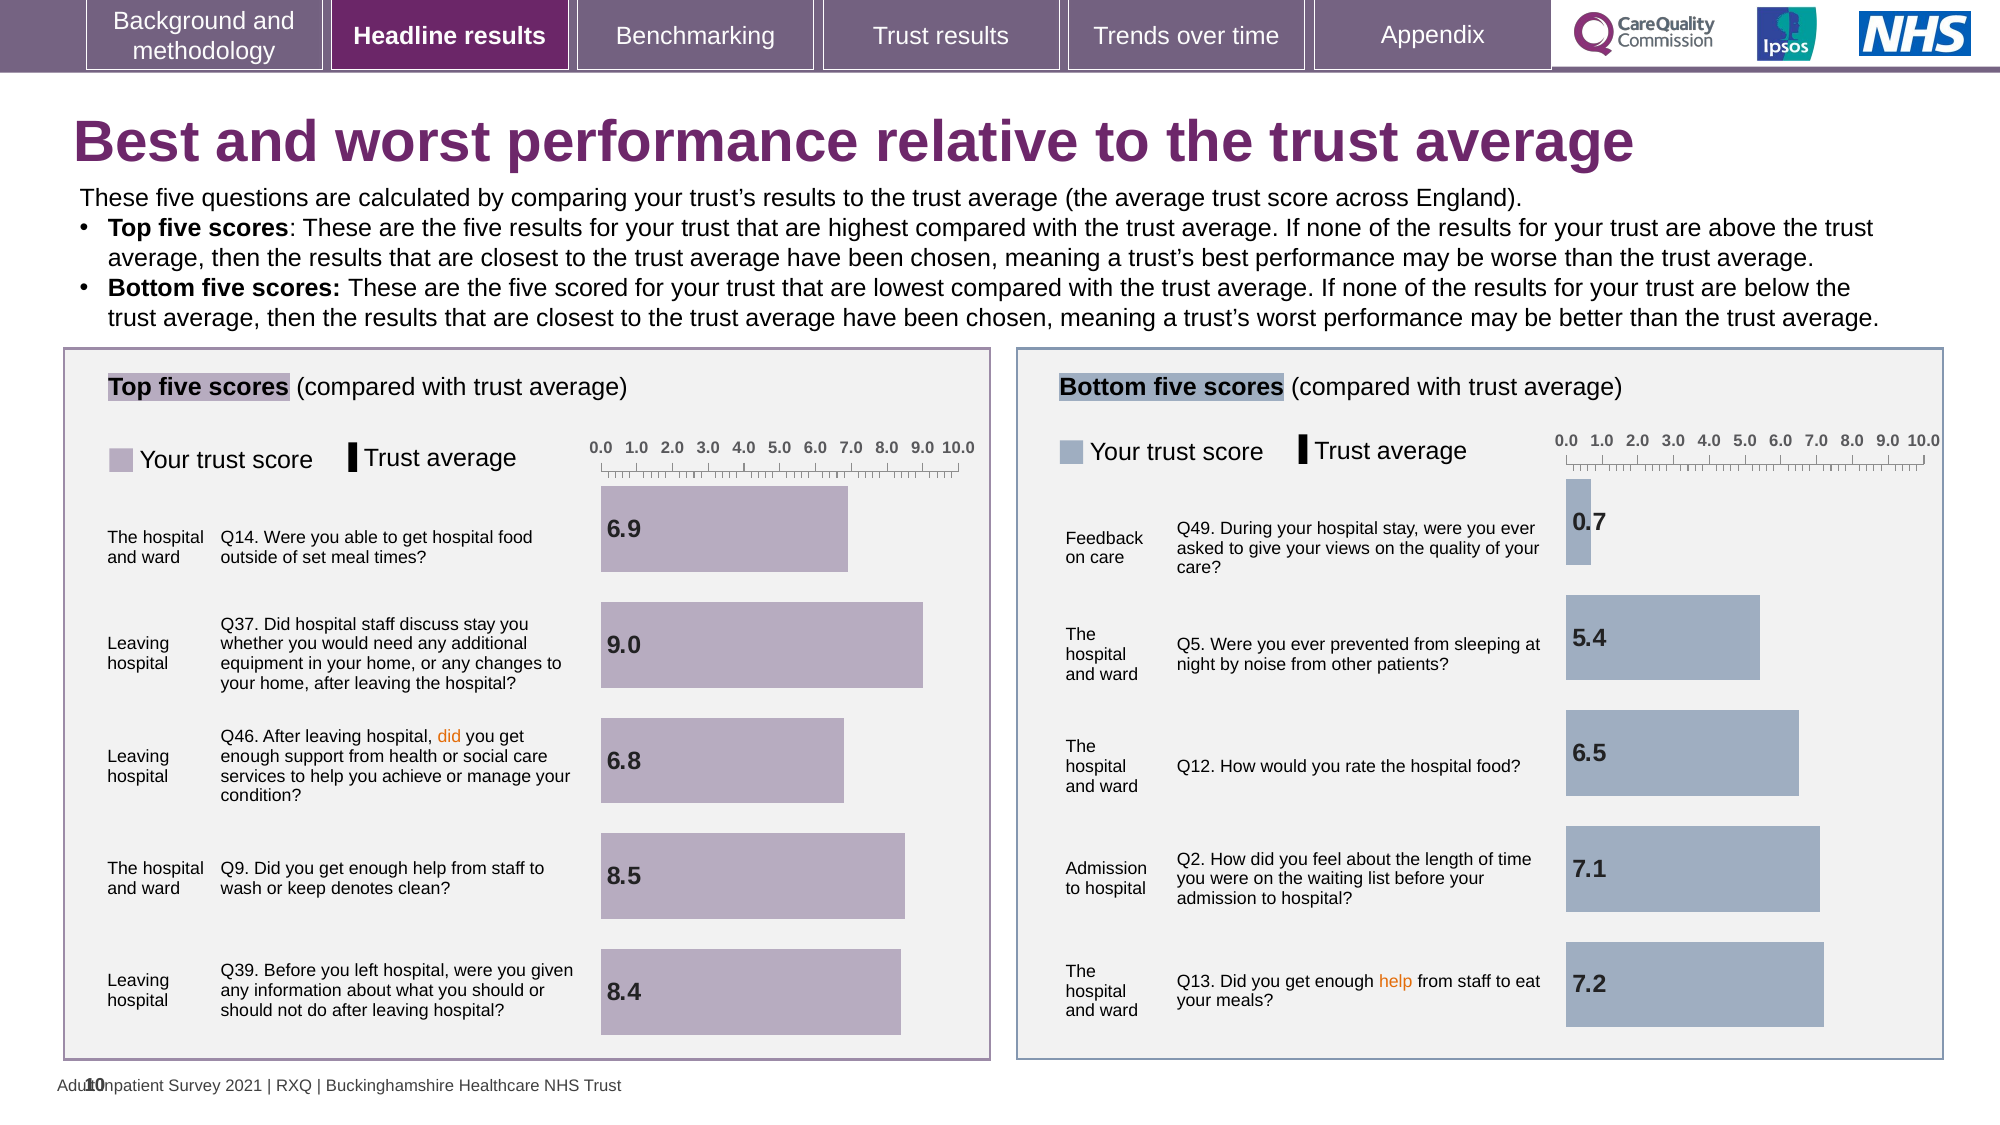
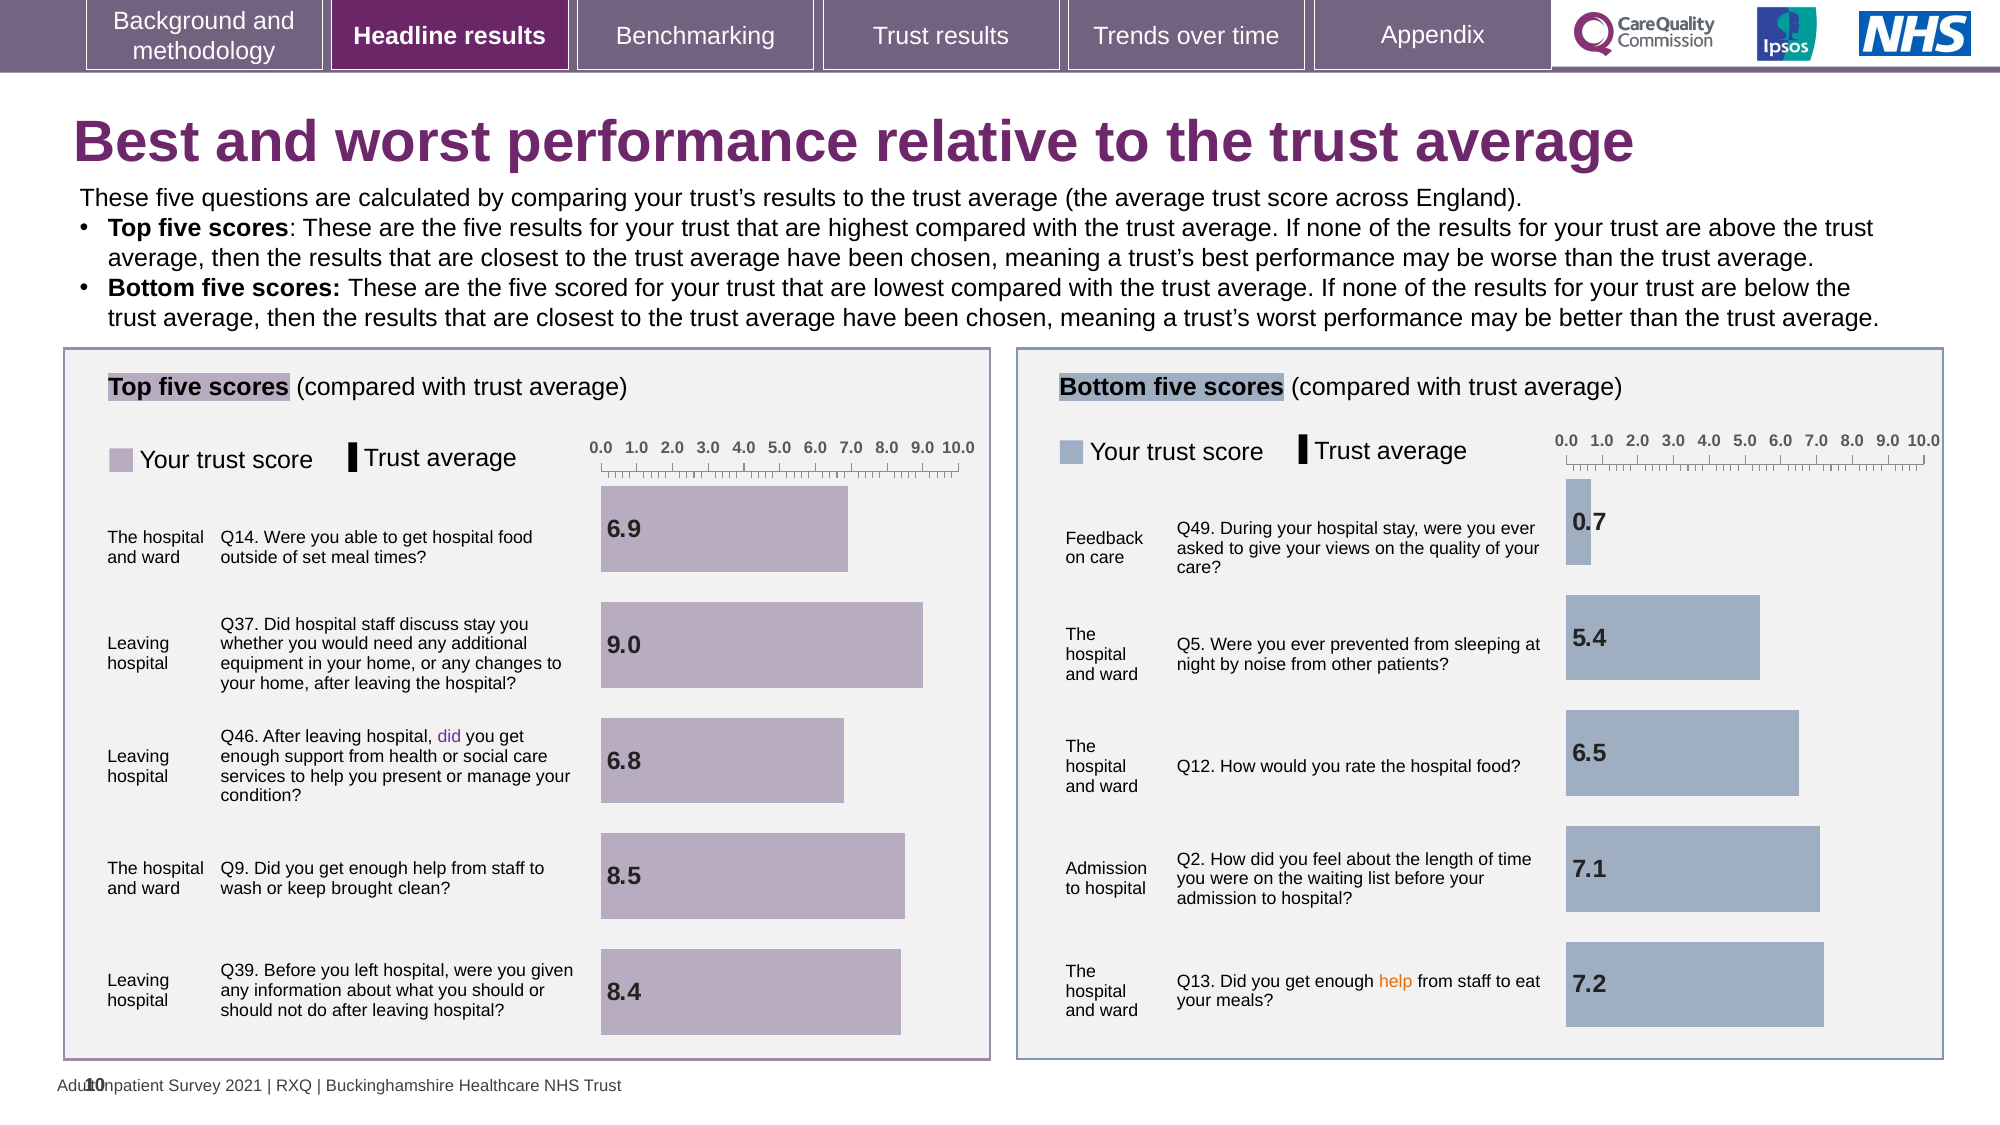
did at (449, 737) colour: orange -> purple
achieve: achieve -> present
denotes: denotes -> brought
